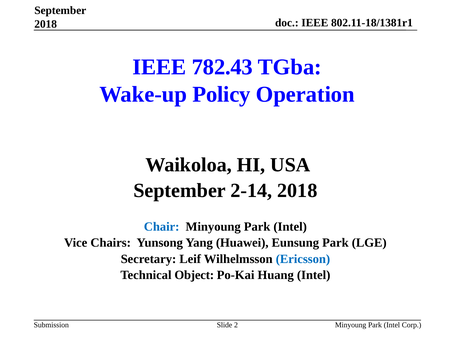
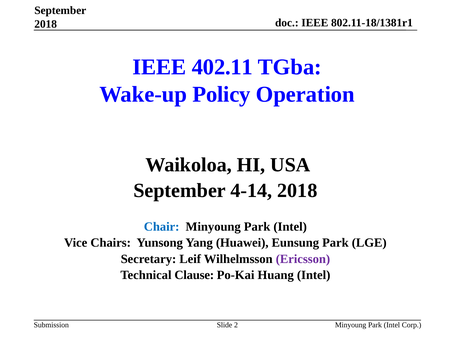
782.43: 782.43 -> 402.11
2-14: 2-14 -> 4-14
Ericsson colour: blue -> purple
Object: Object -> Clause
